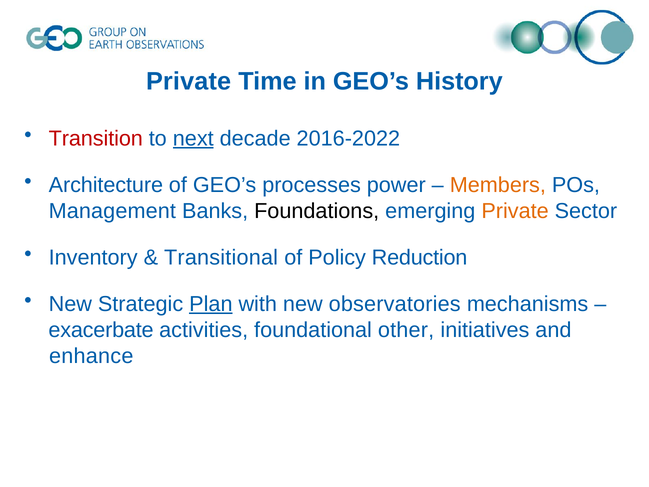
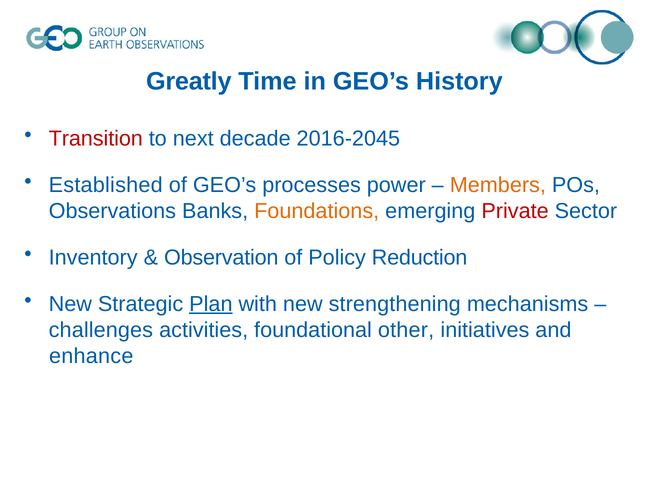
Private at (189, 82): Private -> Greatly
next underline: present -> none
2016-2022: 2016-2022 -> 2016-2045
Architecture: Architecture -> Established
Management: Management -> Observations
Foundations colour: black -> orange
Private at (515, 211) colour: orange -> red
Transitional: Transitional -> Observation
observatories: observatories -> strengthening
exacerbate: exacerbate -> challenges
